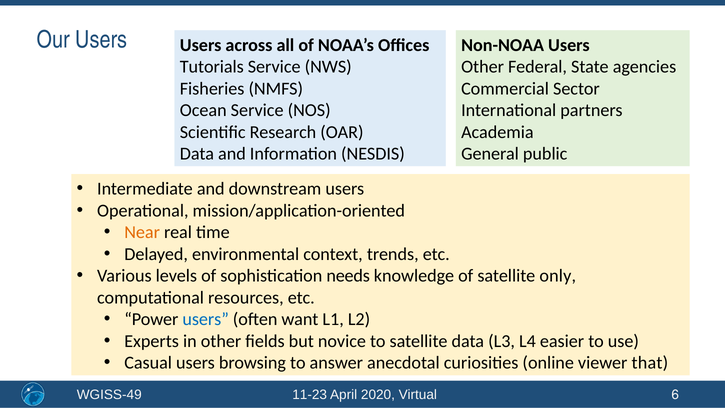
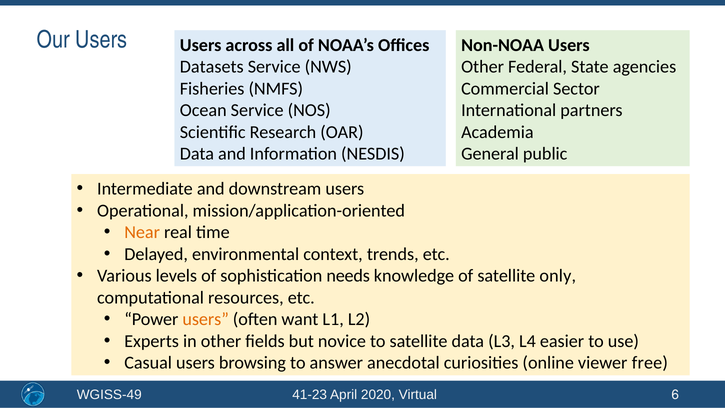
Tutorials: Tutorials -> Datasets
users at (206, 319) colour: blue -> orange
that: that -> free
11-23: 11-23 -> 41-23
